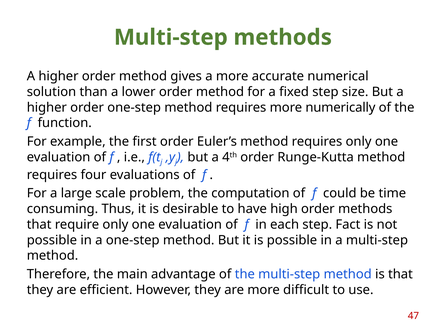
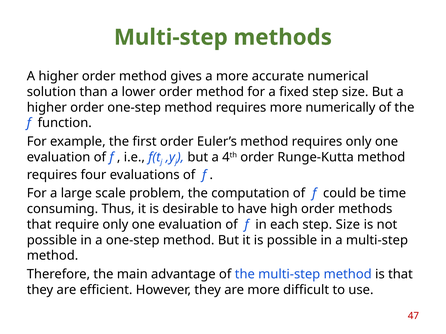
each step Fact: Fact -> Size
